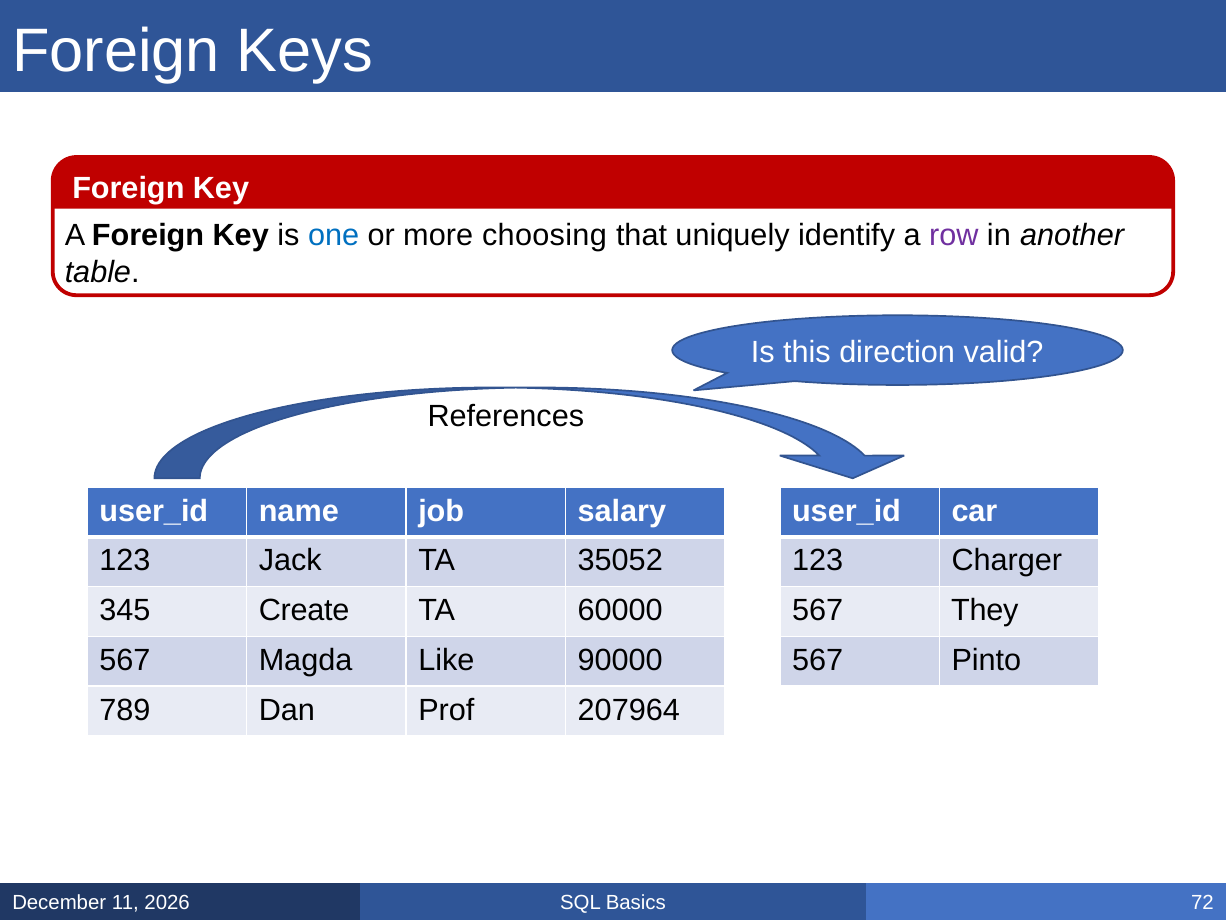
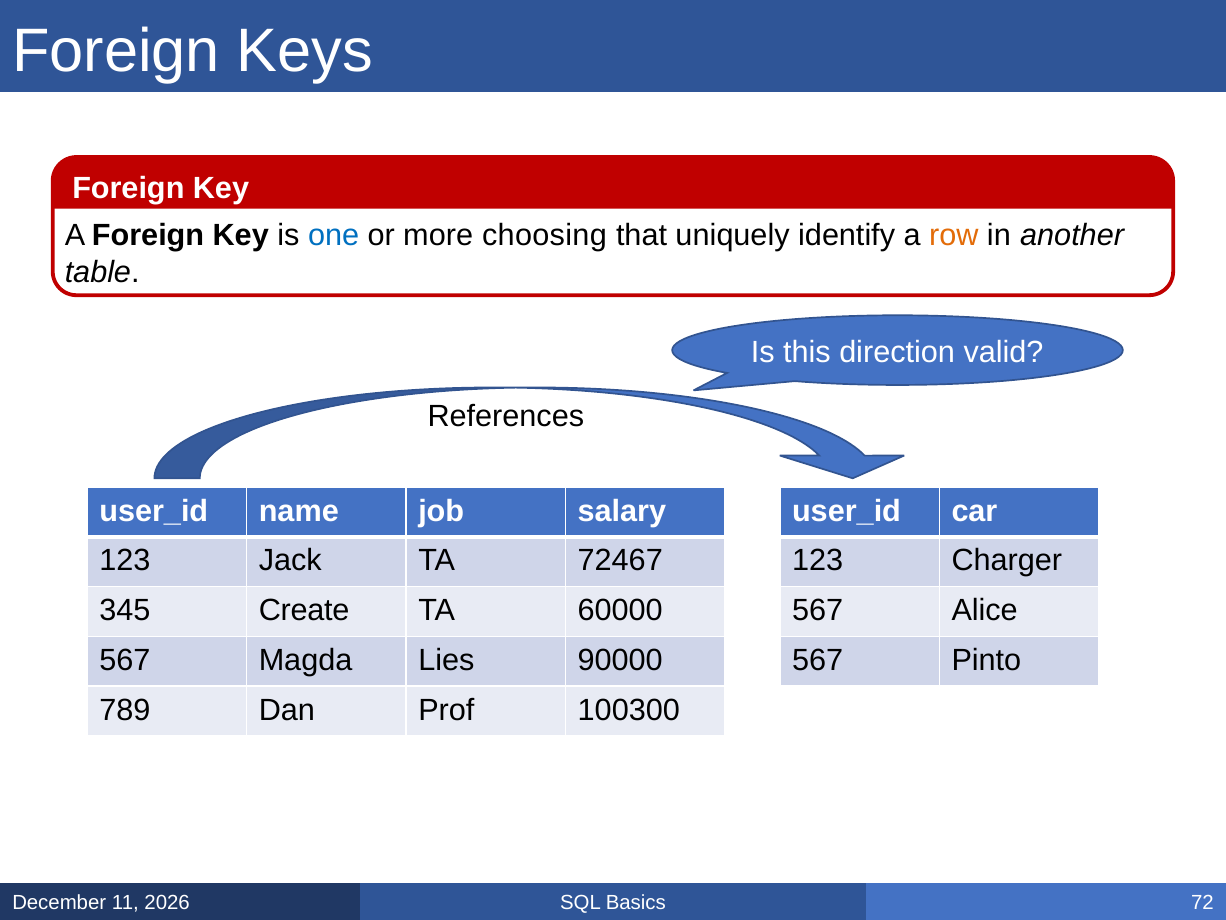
row colour: purple -> orange
35052: 35052 -> 72467
They: They -> Alice
Like: Like -> Lies
207964: 207964 -> 100300
